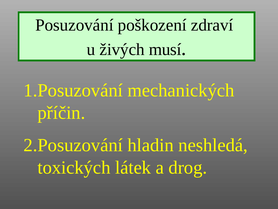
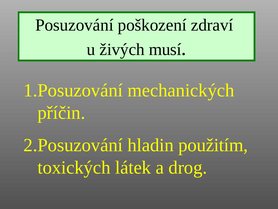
neshledá: neshledá -> použitím
